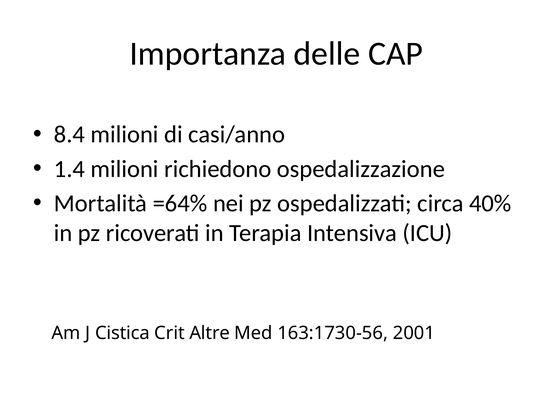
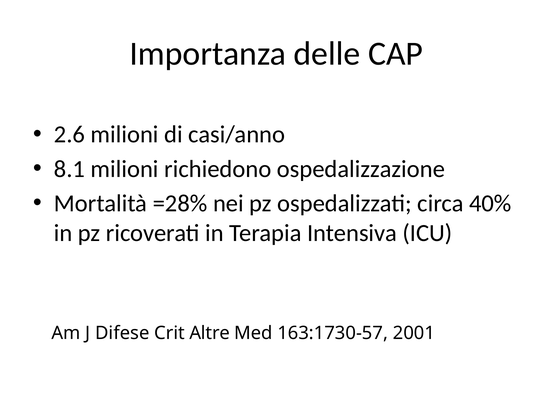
8.4: 8.4 -> 2.6
1.4: 1.4 -> 8.1
=64%: =64% -> =28%
Cistica: Cistica -> Difese
163:1730-56: 163:1730-56 -> 163:1730-57
